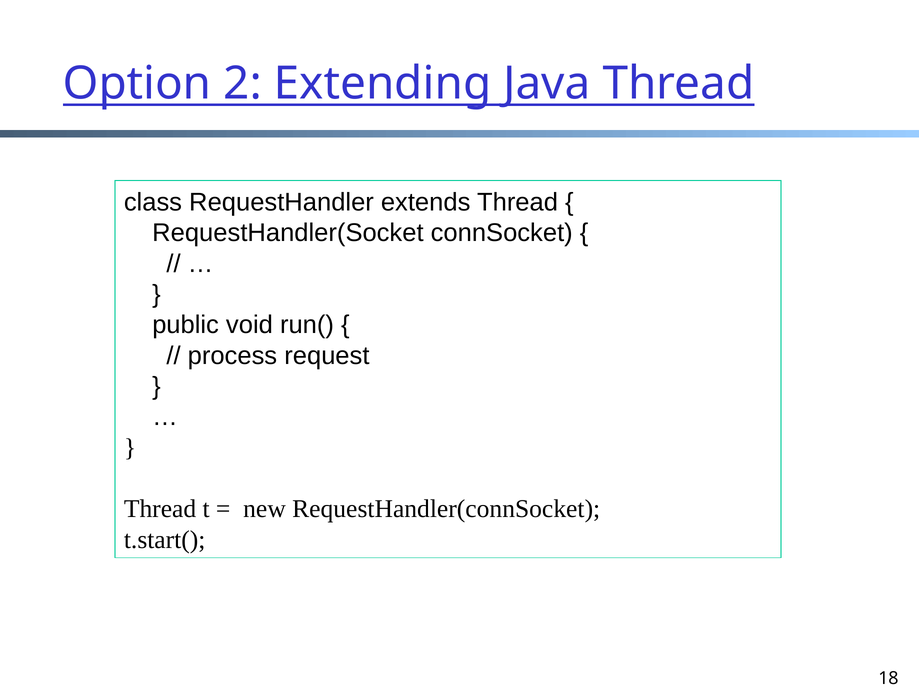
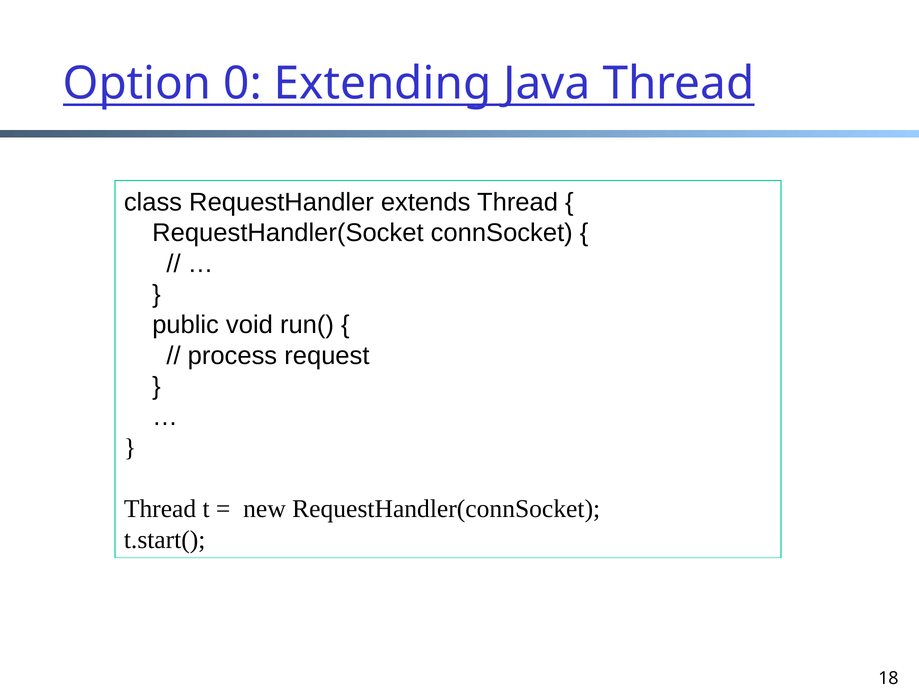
2: 2 -> 0
